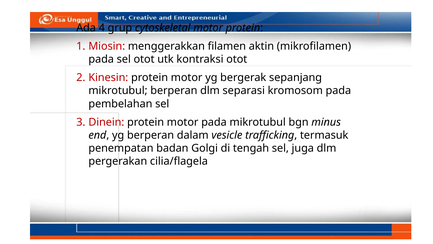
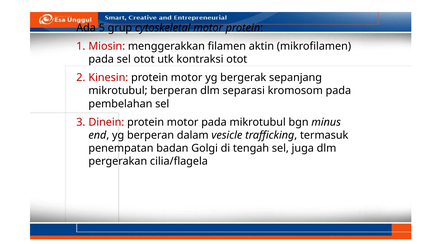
4: 4 -> 5
